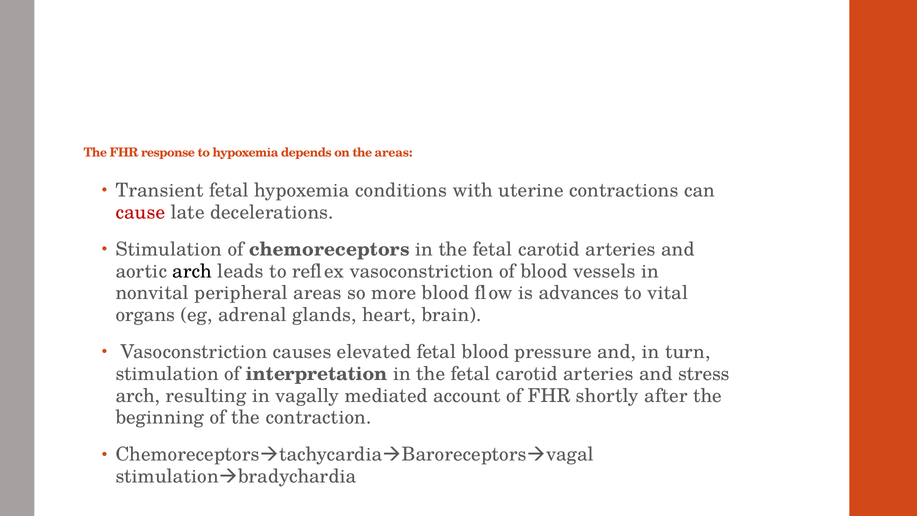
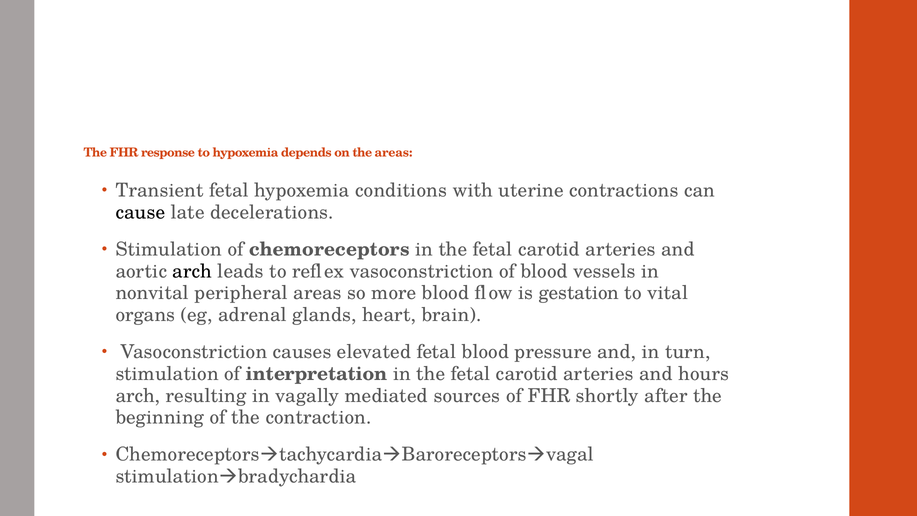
cause colour: red -> black
advances: advances -> gestation
stress: stress -> hours
account: account -> sources
